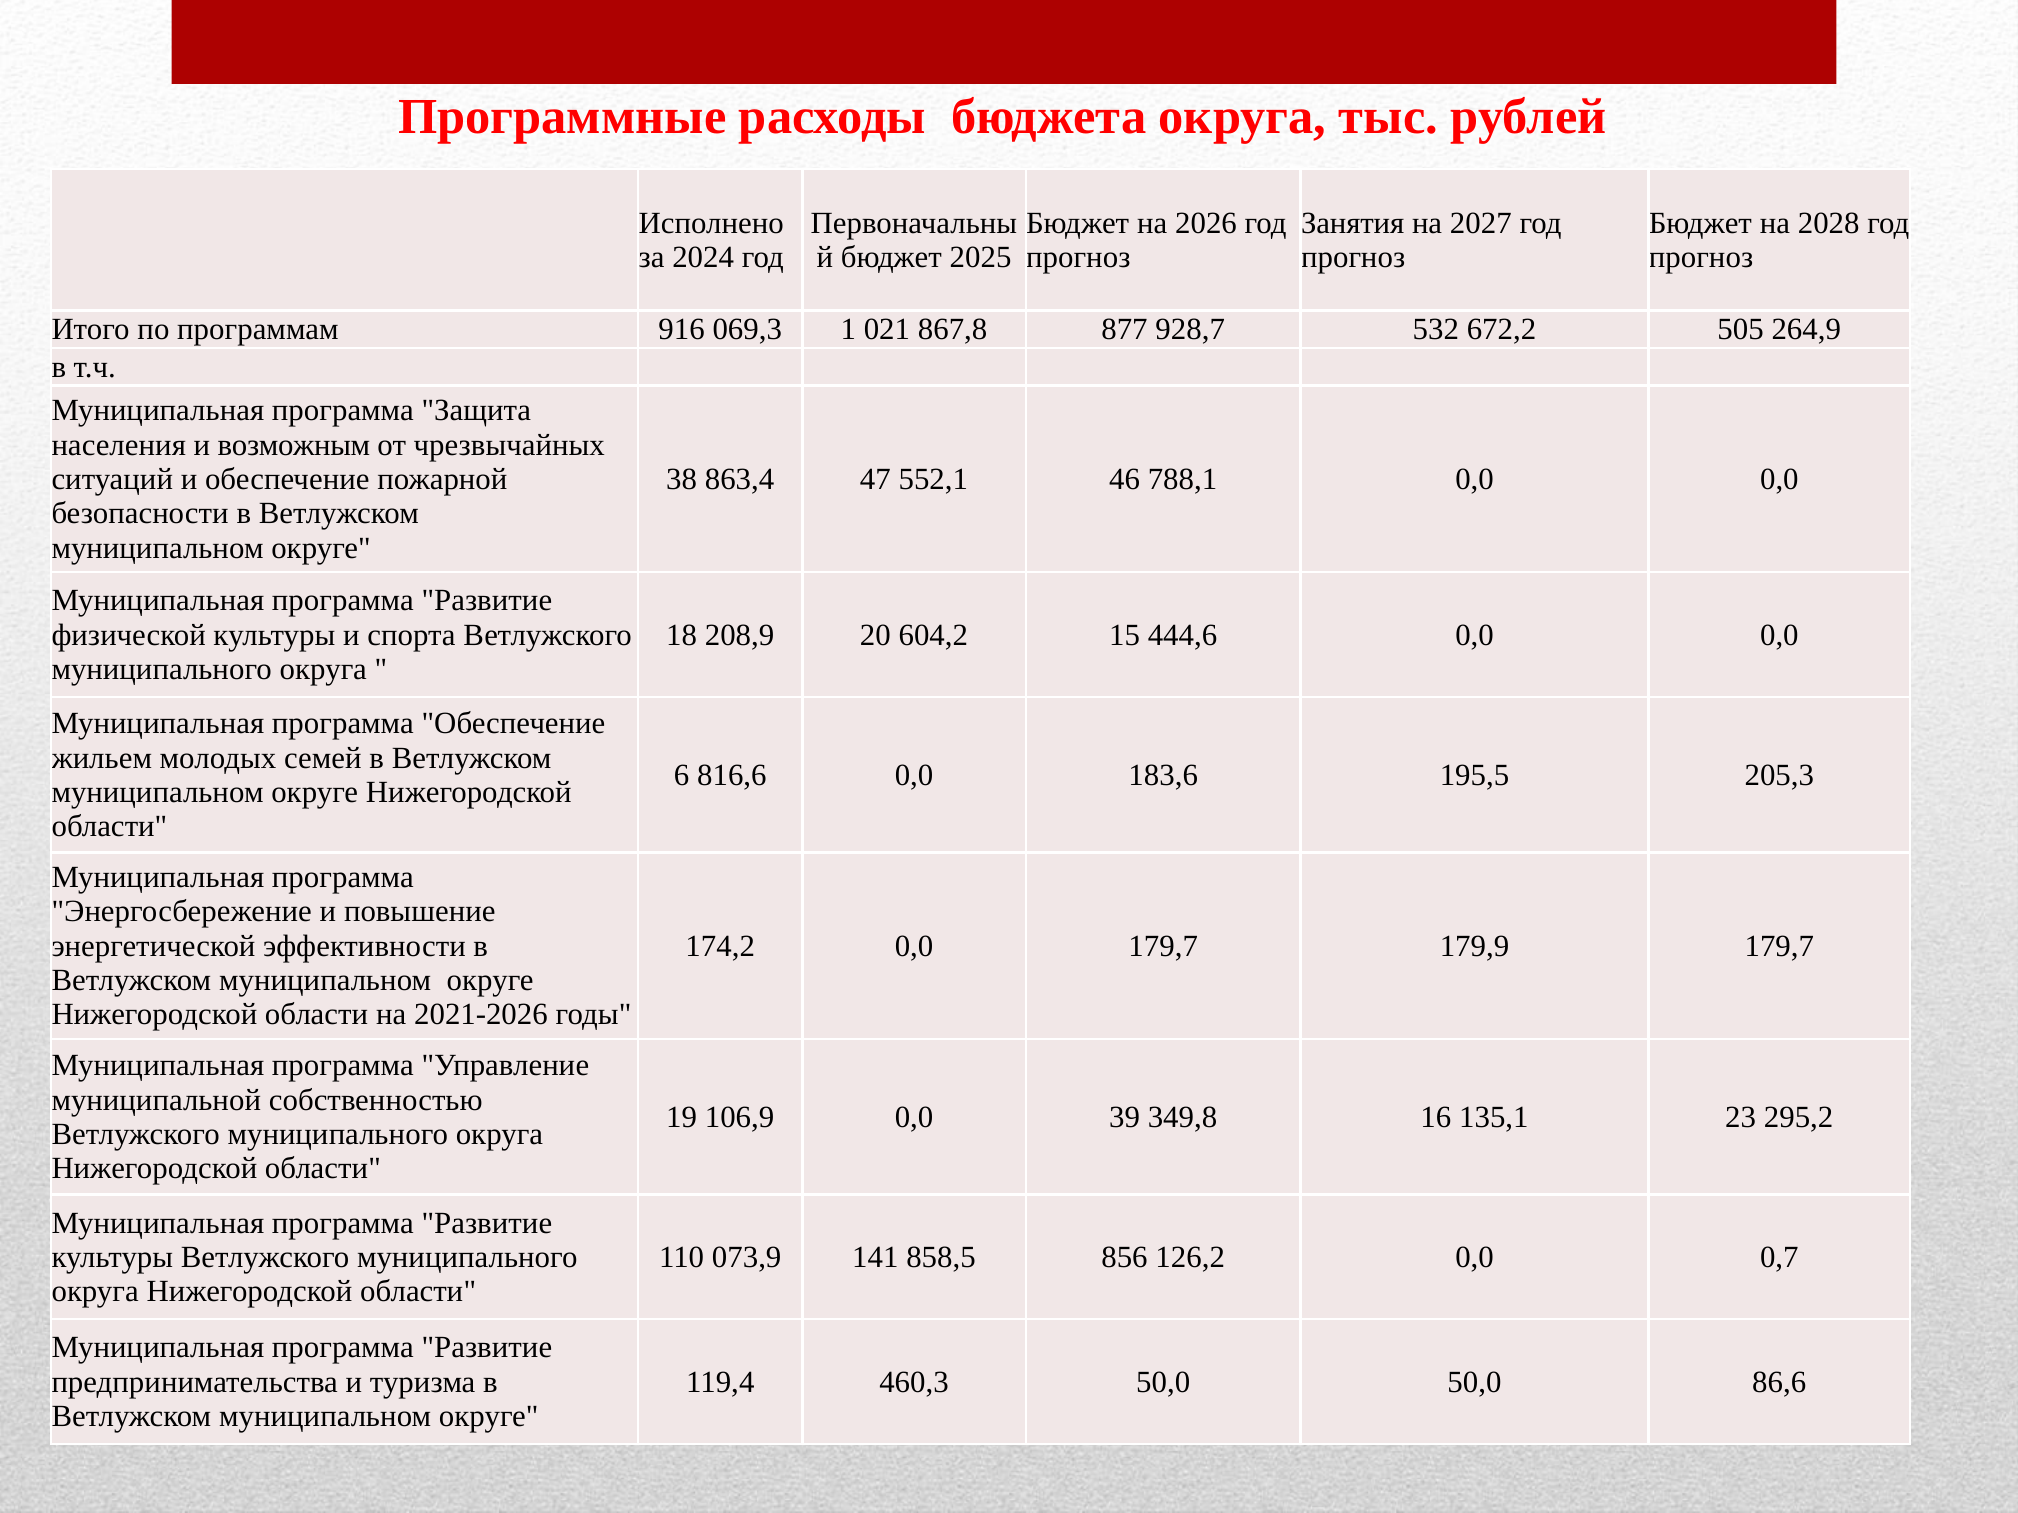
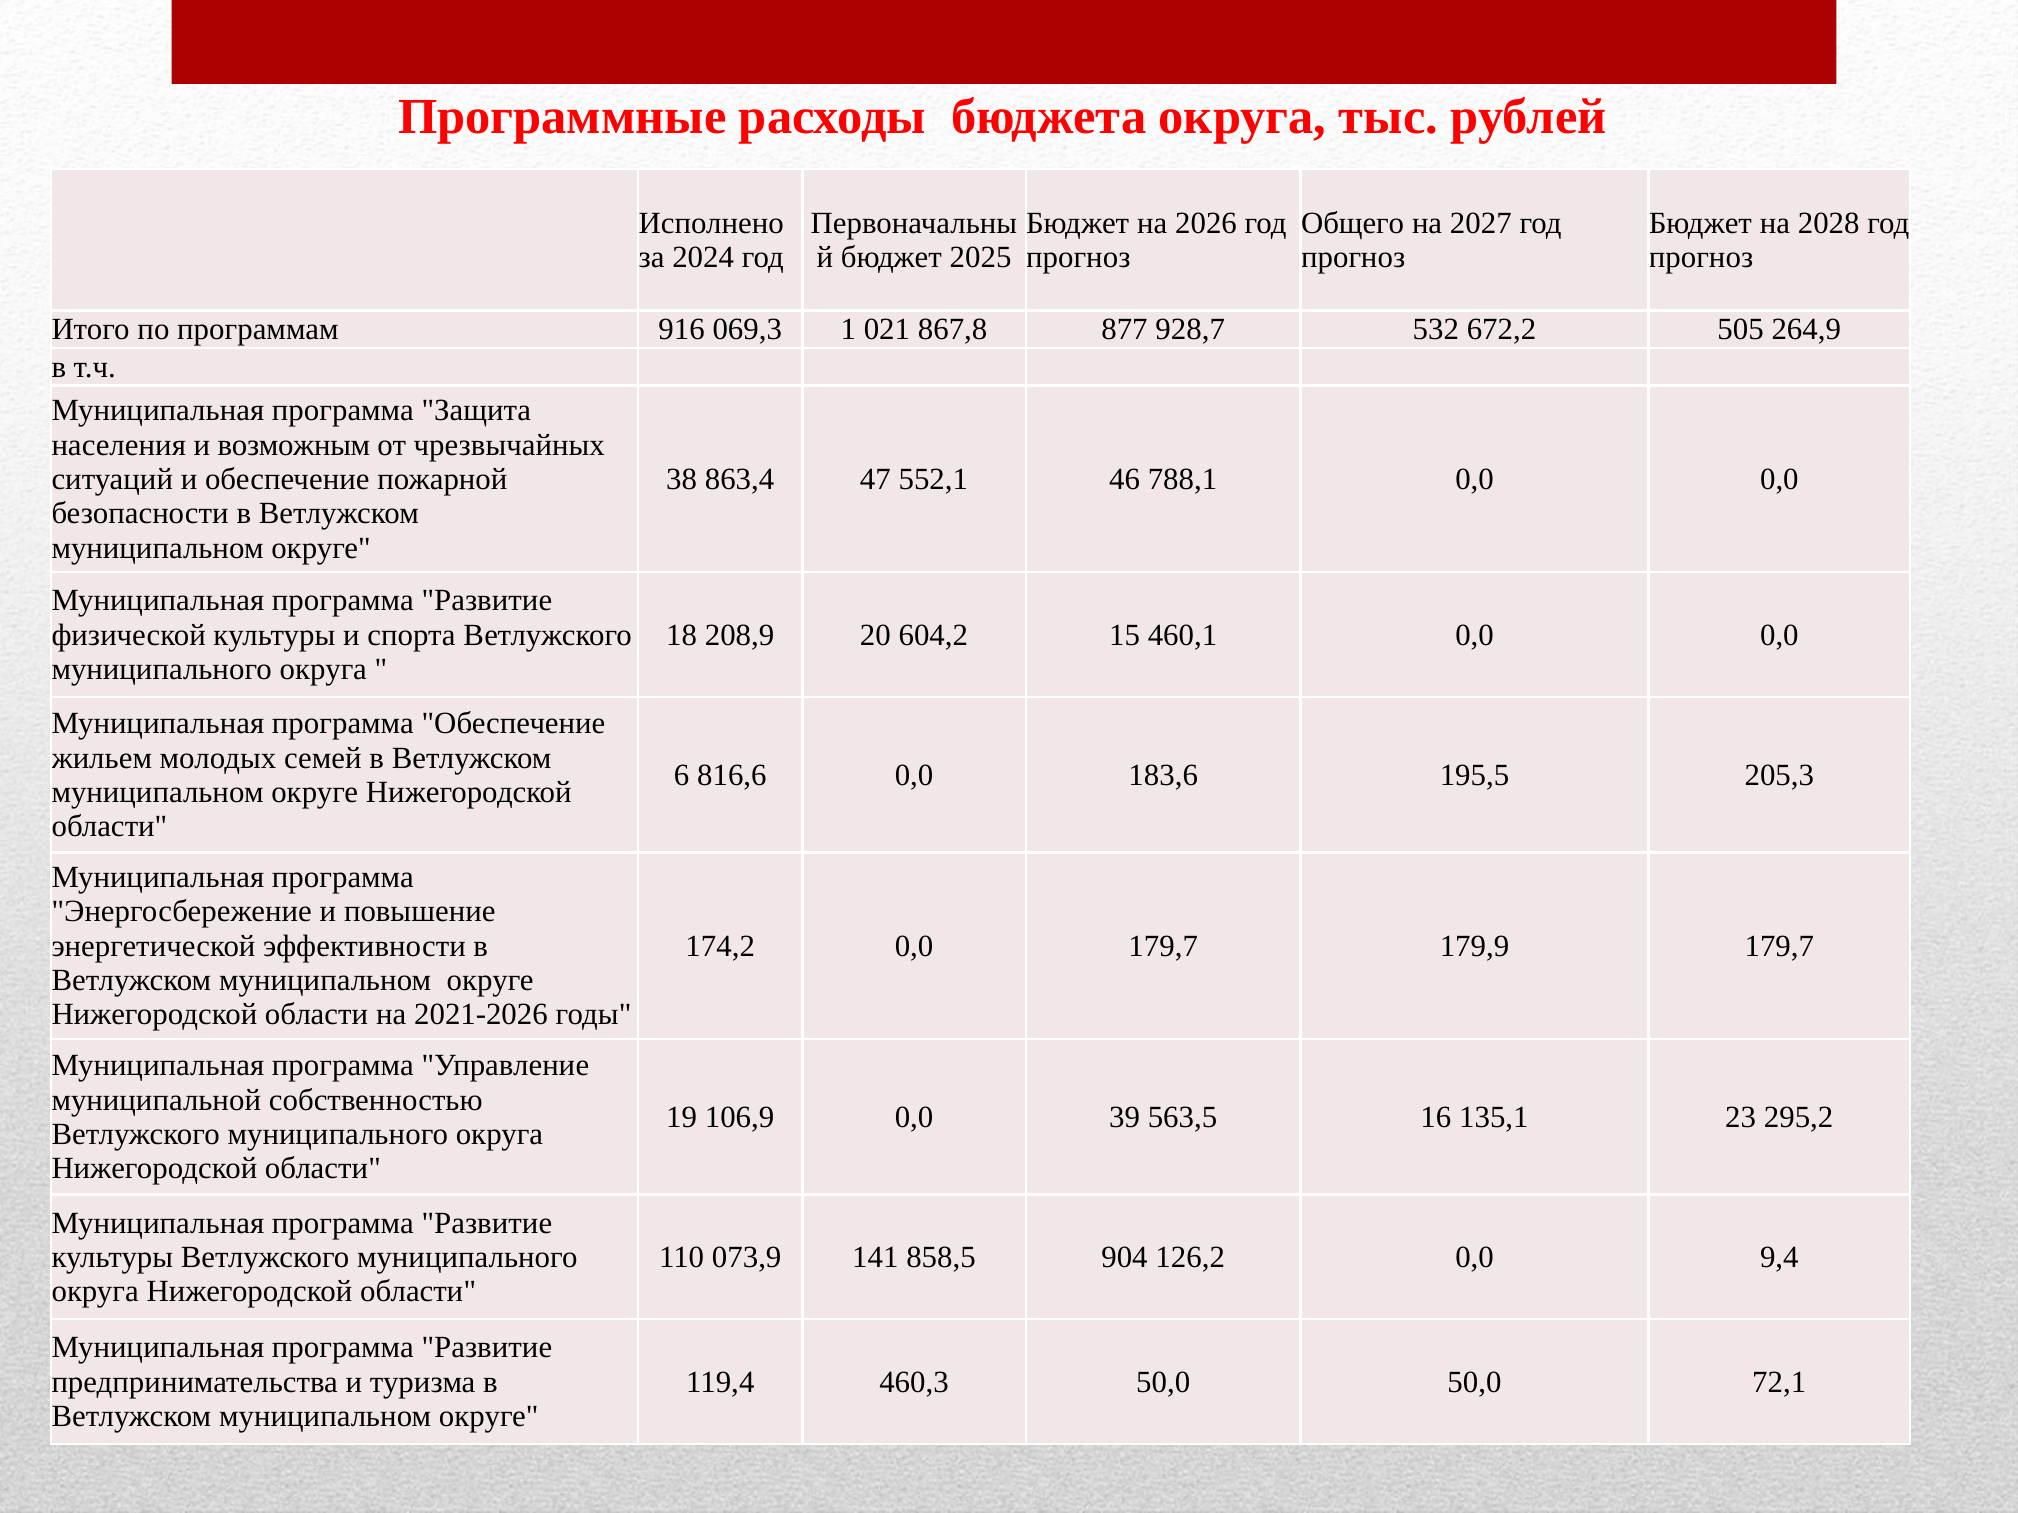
Занятия: Занятия -> Общего
444,6: 444,6 -> 460,1
349,8: 349,8 -> 563,5
856: 856 -> 904
0,7: 0,7 -> 9,4
86,6: 86,6 -> 72,1
